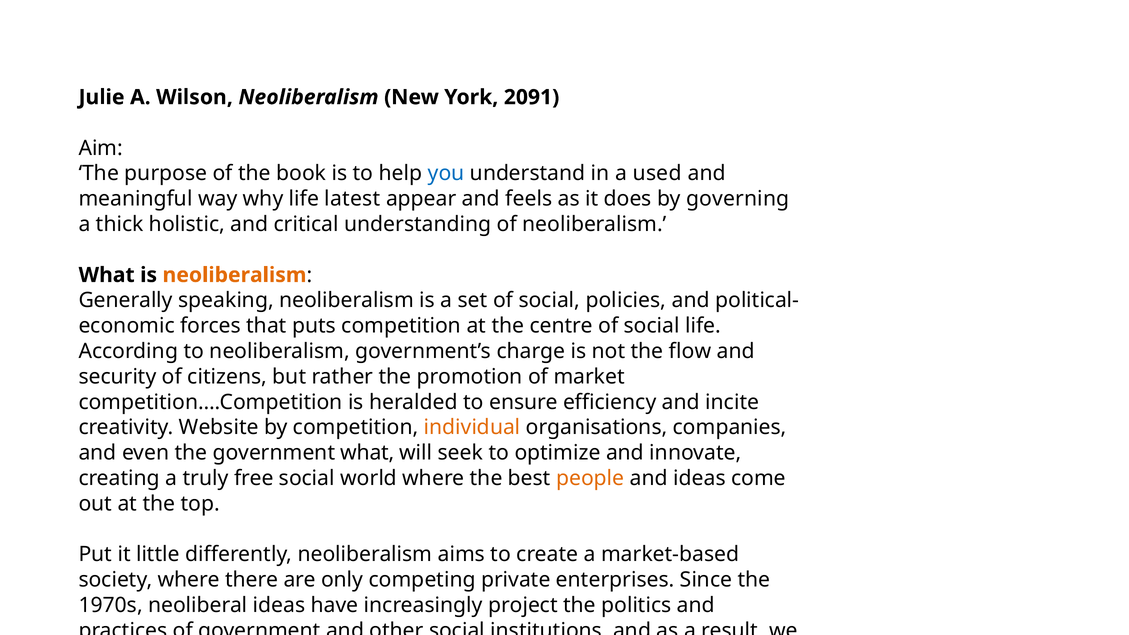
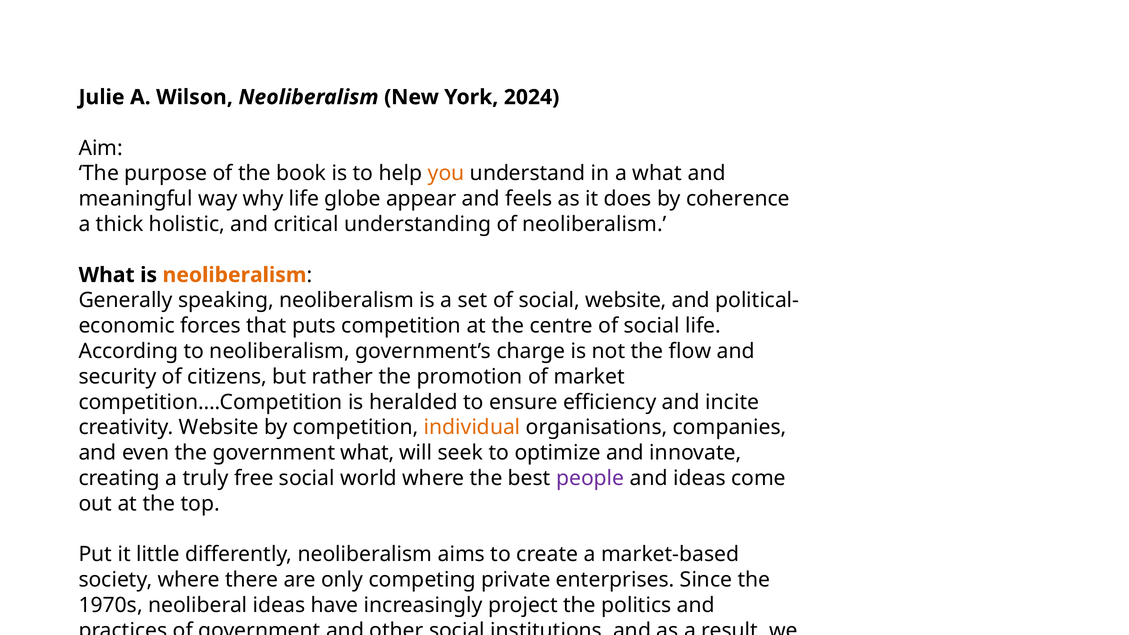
2091: 2091 -> 2024
you colour: blue -> orange
a used: used -> what
latest: latest -> globe
governing: governing -> coherence
social policies: policies -> website
people colour: orange -> purple
